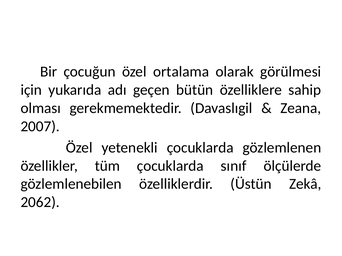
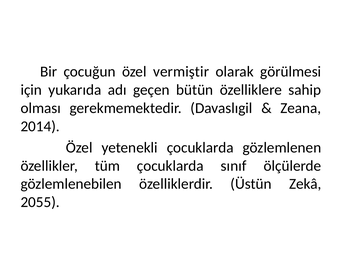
ortalama: ortalama -> vermiştir
2007: 2007 -> 2014
2062: 2062 -> 2055
